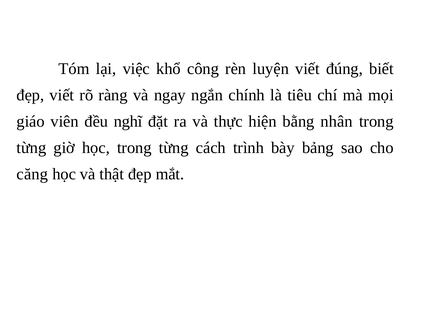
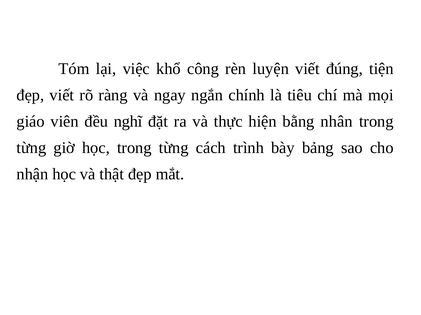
biết: biết -> tiện
căng: căng -> nhận
